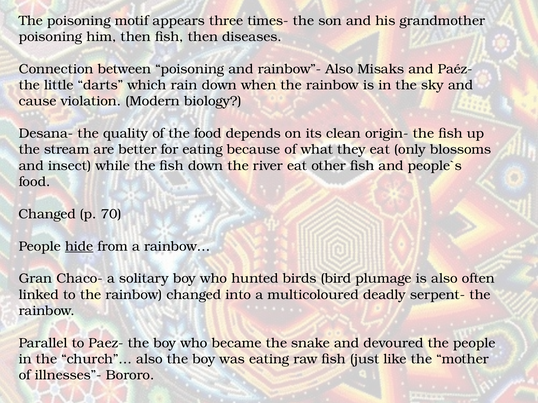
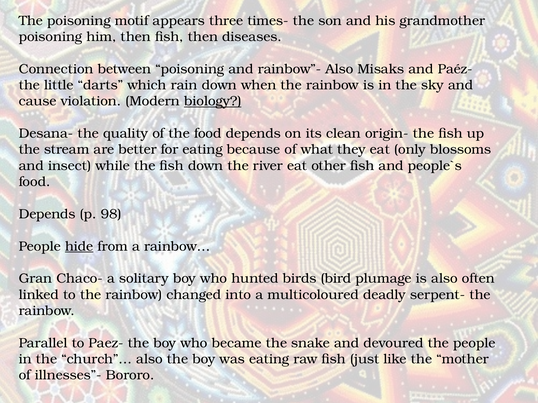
biology underline: none -> present
Changed at (47, 214): Changed -> Depends
70: 70 -> 98
